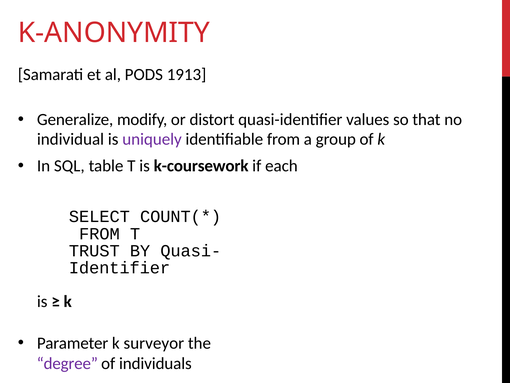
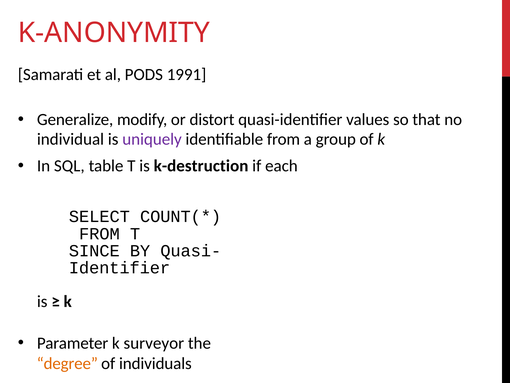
1913: 1913 -> 1991
k-coursework: k-coursework -> k-destruction
TRUST: TRUST -> SINCE
degree colour: purple -> orange
